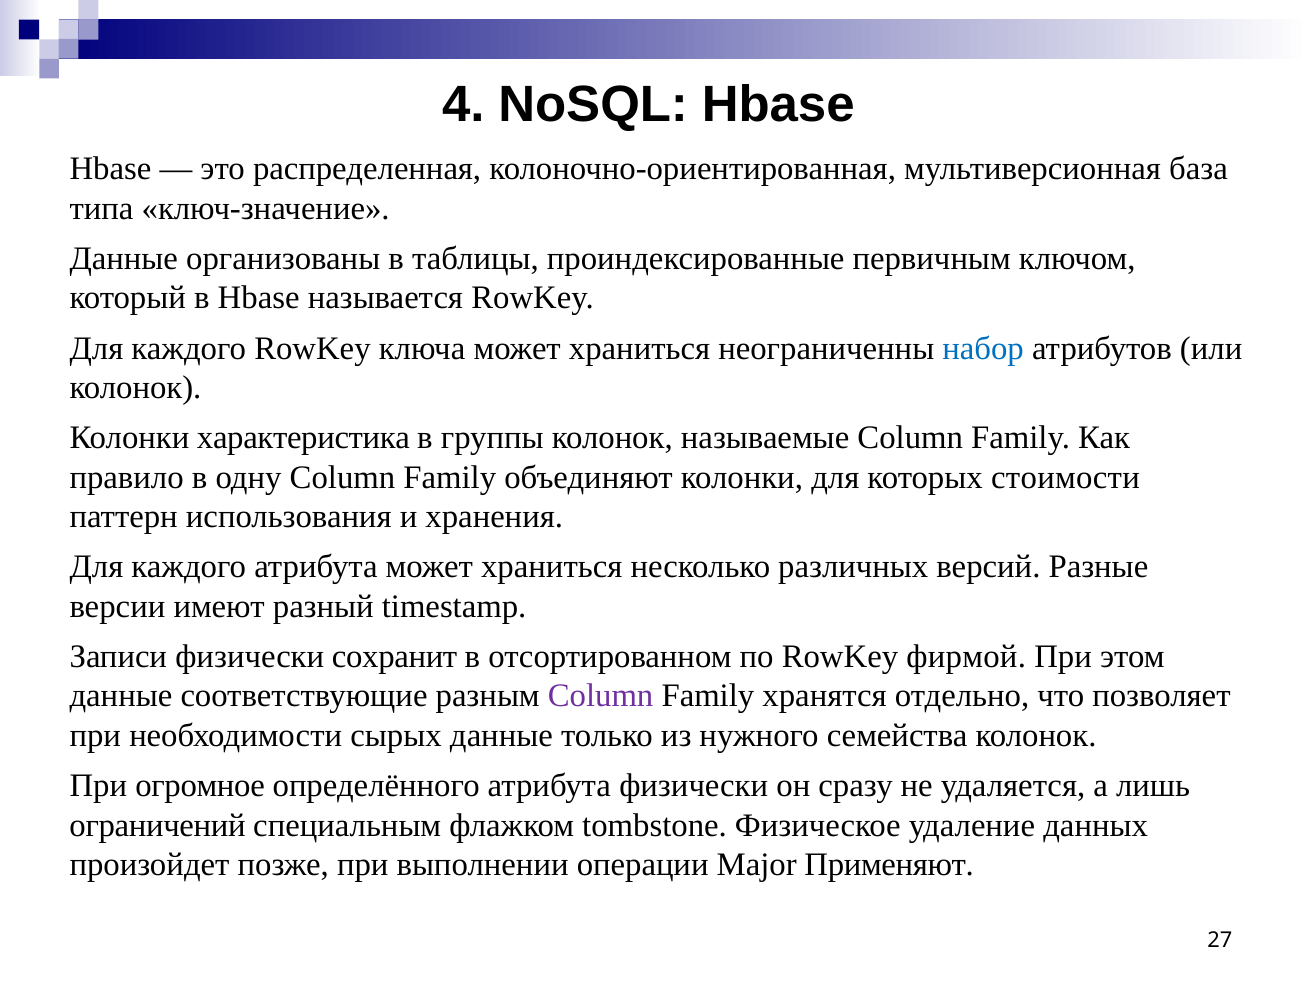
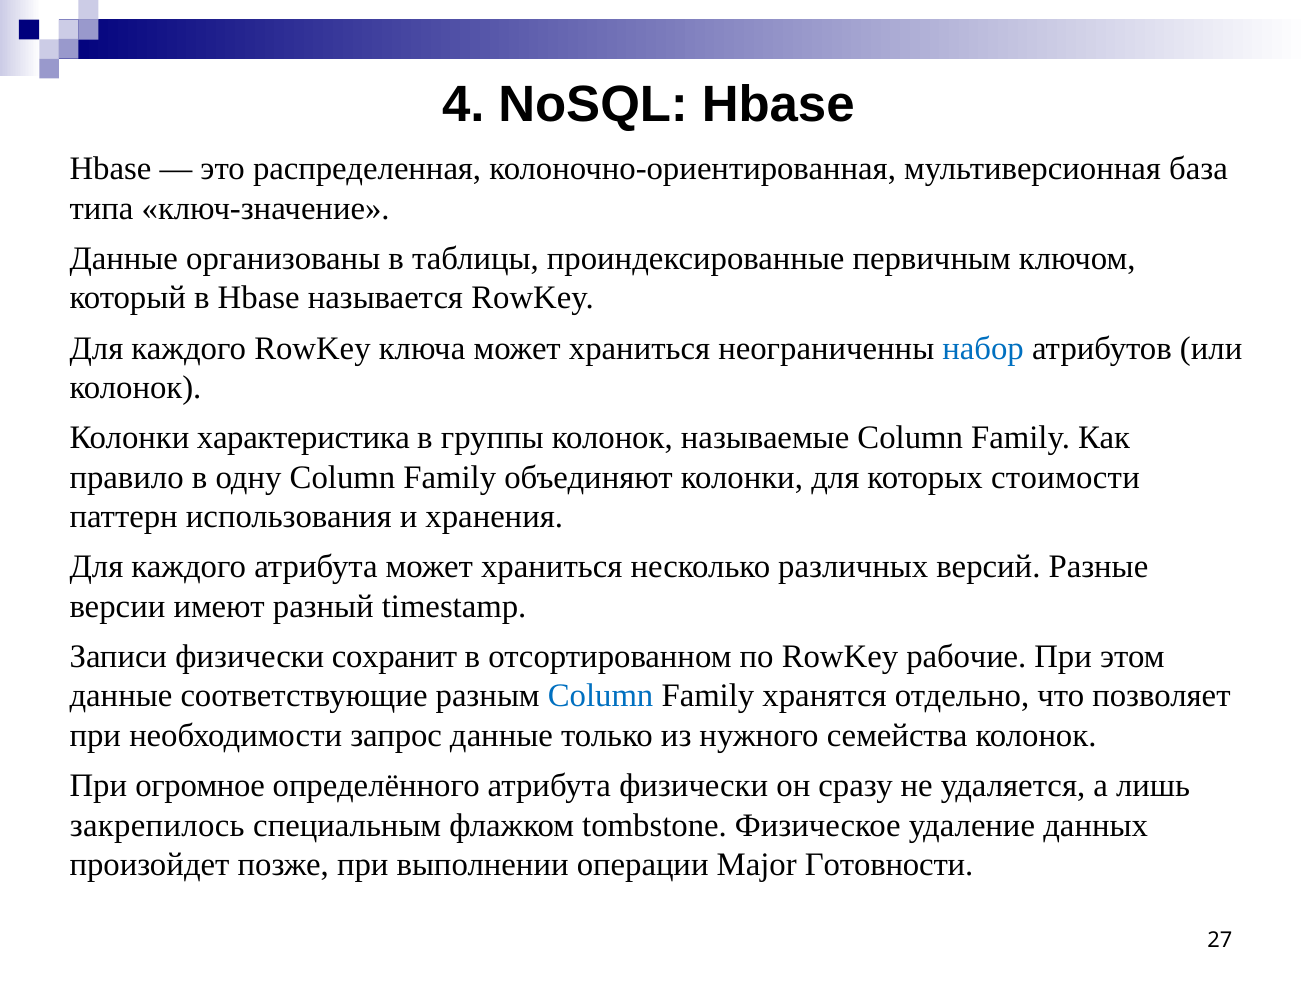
фирмой: фирмой -> рабочие
Column at (601, 696) colour: purple -> blue
сырых: сырых -> запрос
ограничений: ограничений -> закрепилось
Применяют: Применяют -> Готовности
